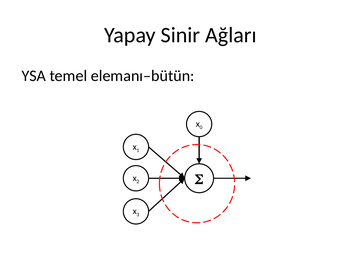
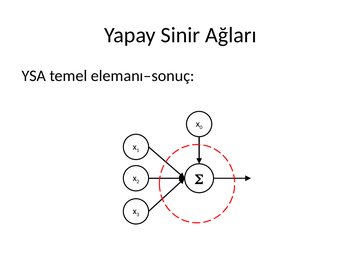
elemanı–bütün: elemanı–bütün -> elemanı–sonuç
